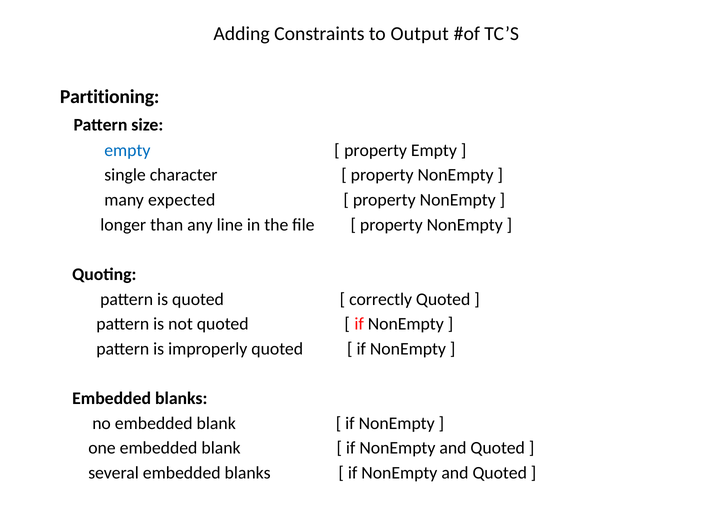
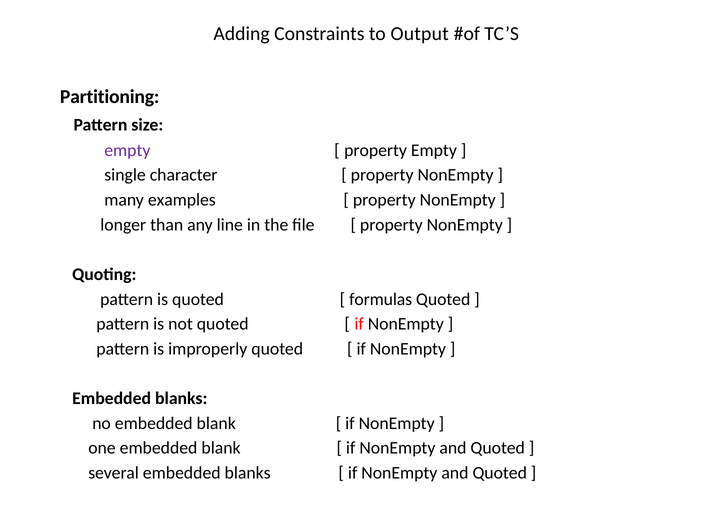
empty at (127, 150) colour: blue -> purple
expected: expected -> examples
correctly: correctly -> formulas
